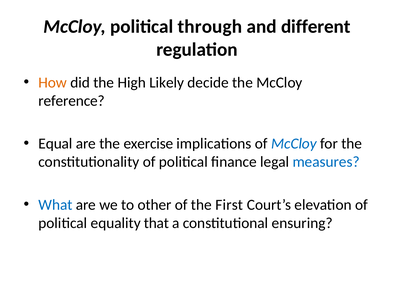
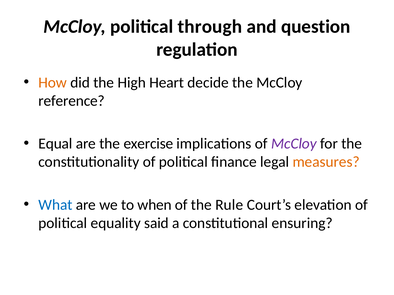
different: different -> question
Likely: Likely -> Heart
McCloy at (294, 144) colour: blue -> purple
measures colour: blue -> orange
other: other -> when
First: First -> Rule
that: that -> said
